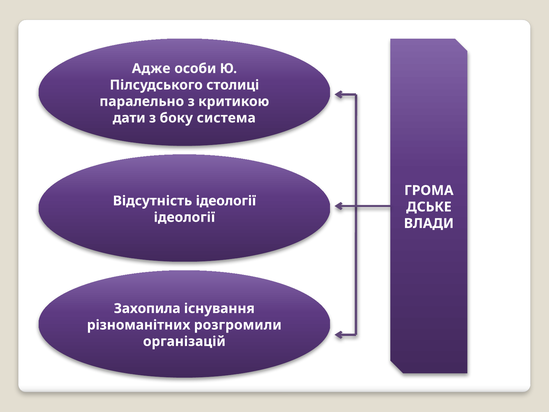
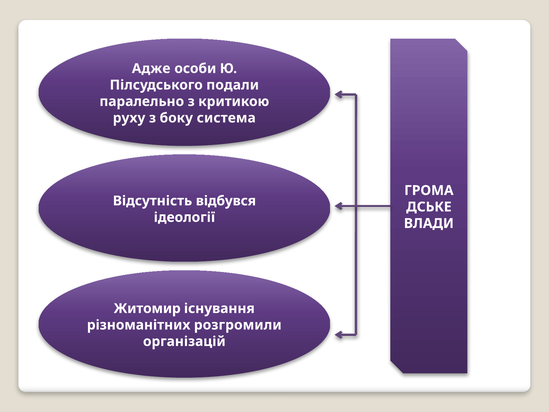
столиці: столиці -> подали
дати: дати -> руху
Відсутність ідеології: ідеології -> відбувся
Захопила: Захопила -> Житомир
